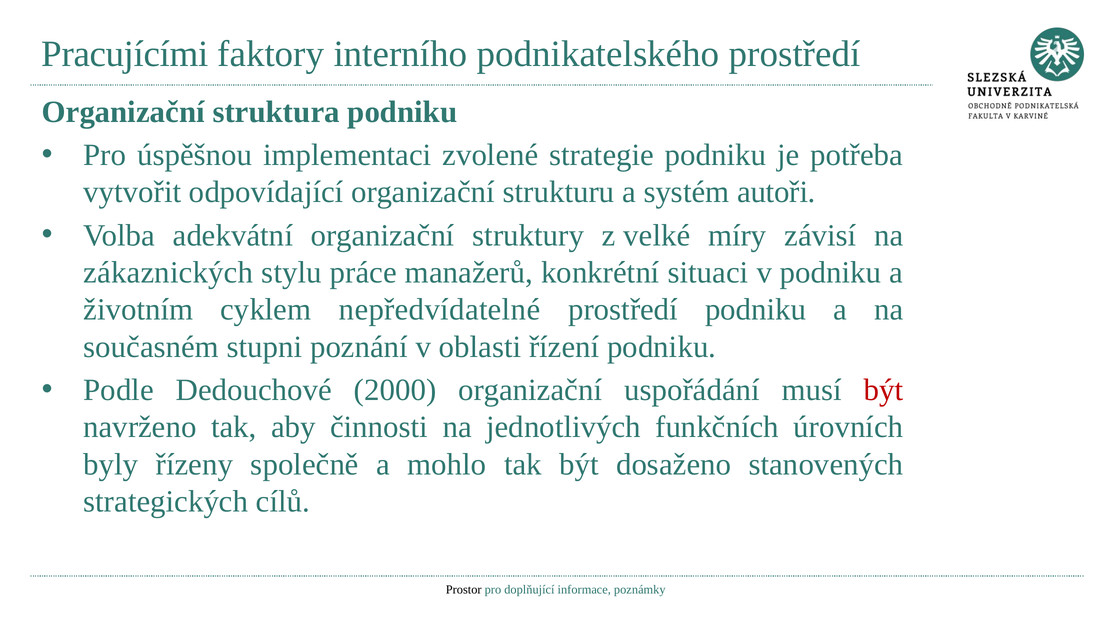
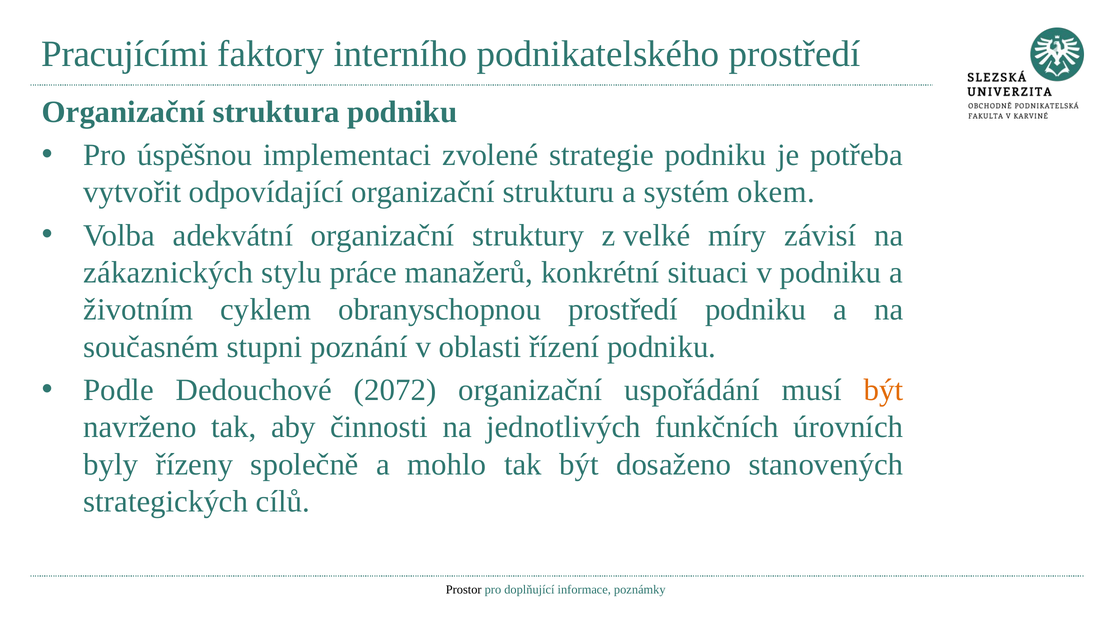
autoři: autoři -> okem
nepředvídatelné: nepředvídatelné -> obranyschopnou
2000: 2000 -> 2072
být at (884, 390) colour: red -> orange
